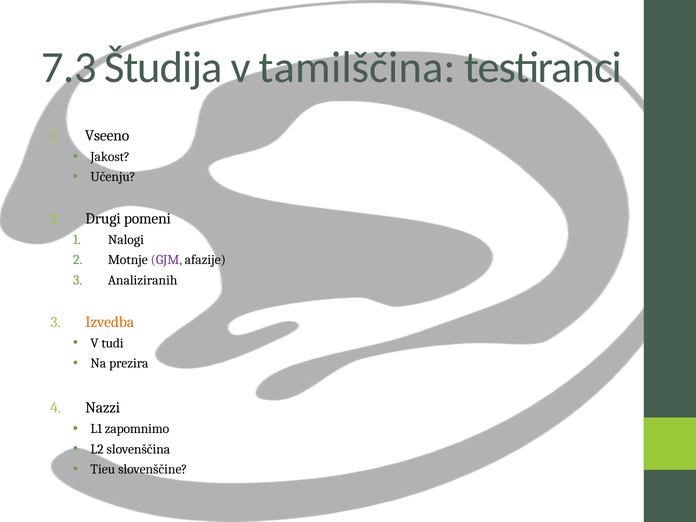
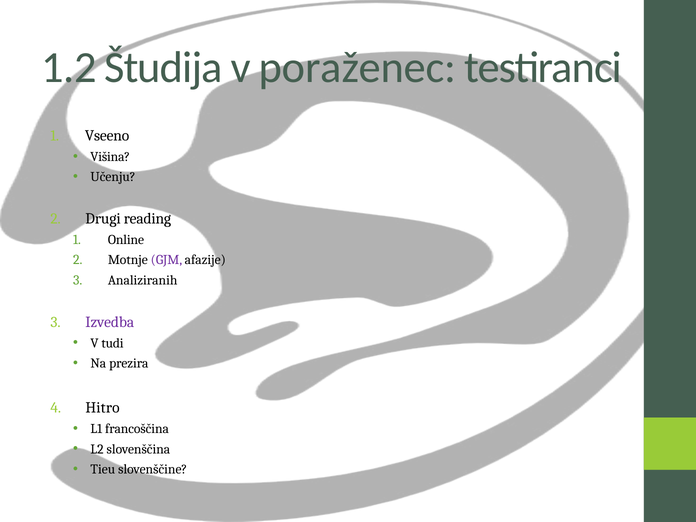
7.3: 7.3 -> 1.2
tamilščina: tamilščina -> poraženec
Jakost: Jakost -> Višina
pomeni: pomeni -> reading
Nalogi: Nalogi -> Online
Izvedba colour: orange -> purple
Nazzi: Nazzi -> Hitro
zapomnimo: zapomnimo -> francoščina
